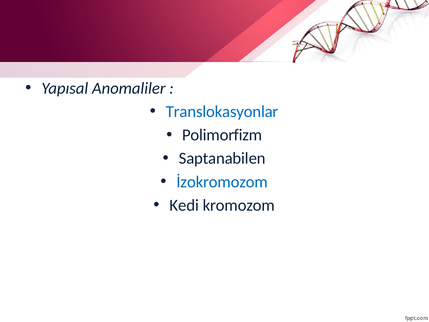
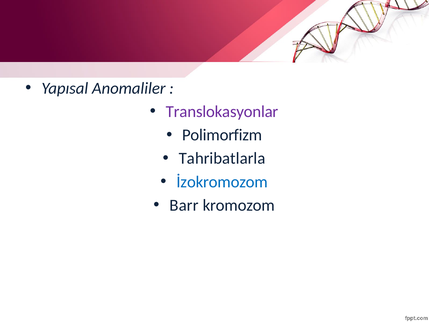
Translokasyonlar colour: blue -> purple
Saptanabilen: Saptanabilen -> Tahribatlarla
Kedi: Kedi -> Barr
